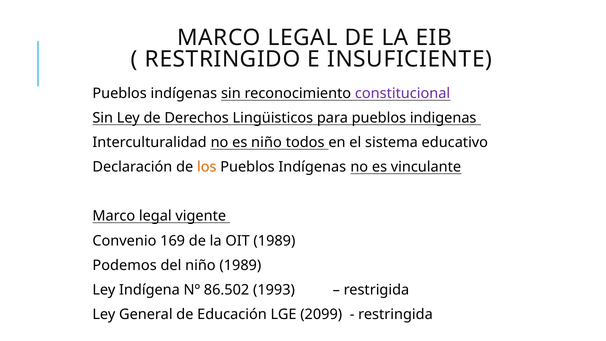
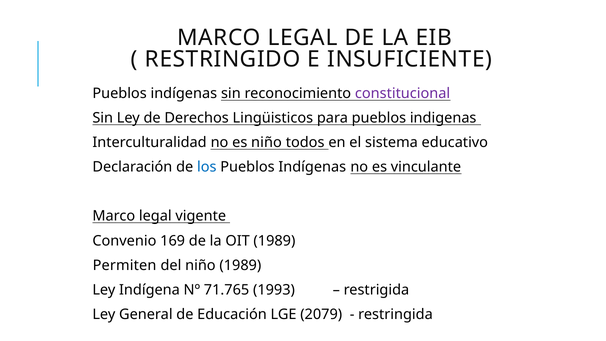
los colour: orange -> blue
Podemos: Podemos -> Permiten
86.502: 86.502 -> 71.765
2099: 2099 -> 2079
